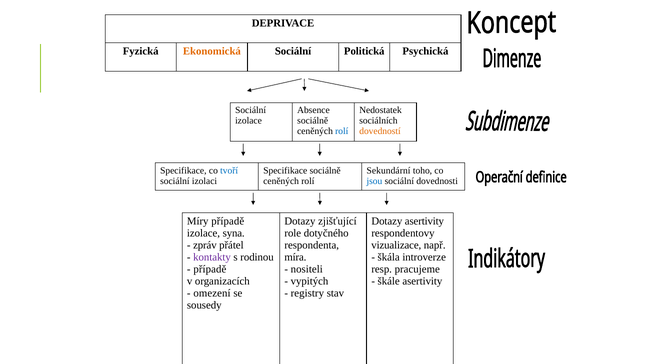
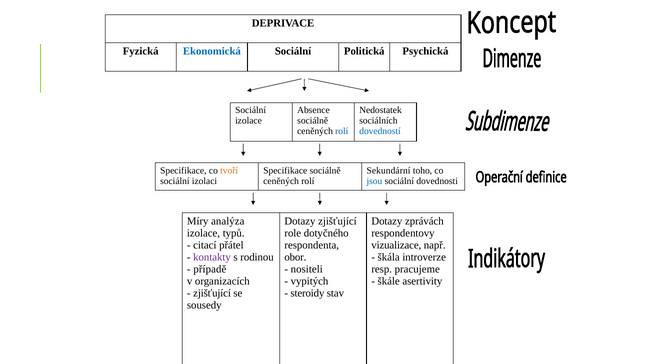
Ekonomická colour: orange -> blue
dovedností colour: orange -> blue
tvoří colour: blue -> orange
Míry případě: případě -> analýza
Dotazy asertivity: asertivity -> zprávách
syna: syna -> typů
zpráv: zpráv -> citací
míra: míra -> obor
omezení at (212, 293): omezení -> zjišťující
registry: registry -> steroidy
